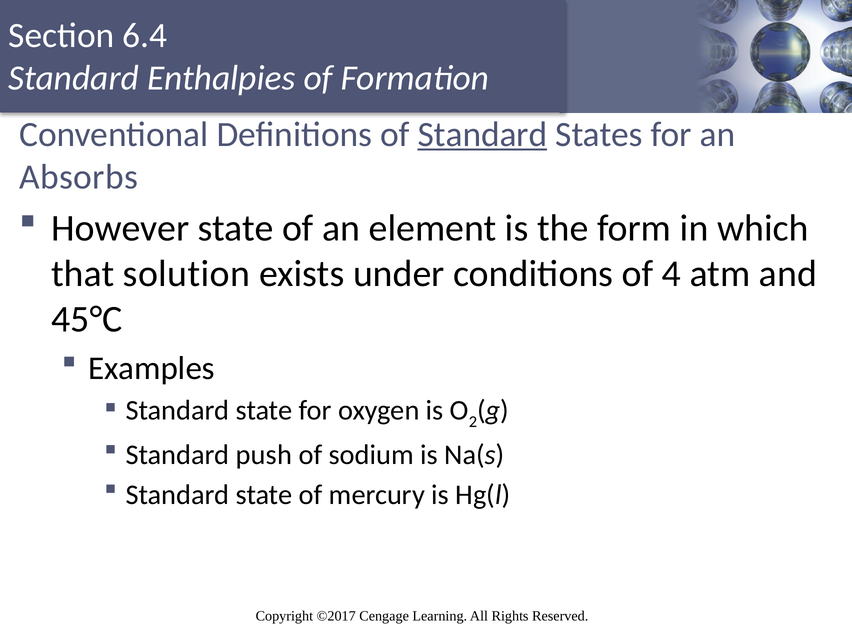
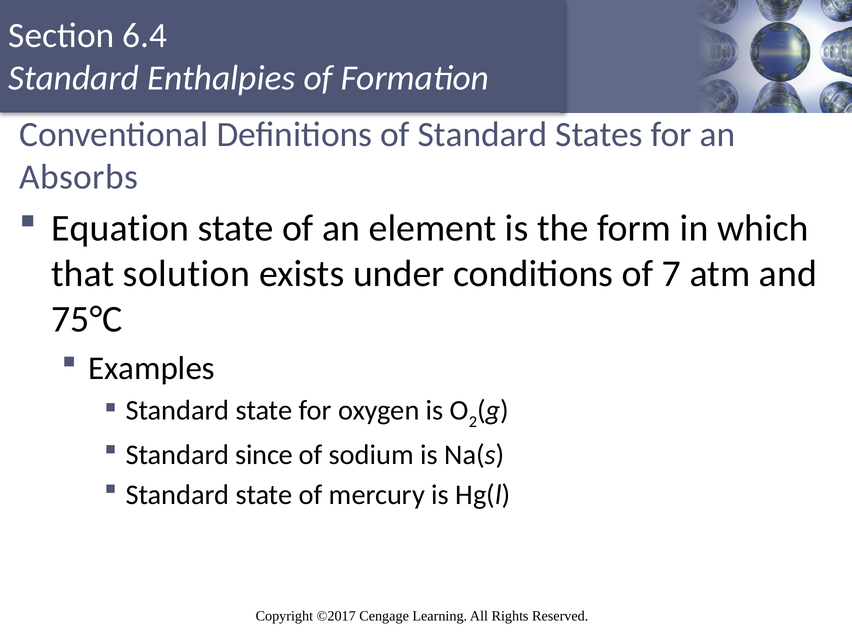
Standard at (483, 134) underline: present -> none
However: However -> Equation
4: 4 -> 7
45°C: 45°C -> 75°C
push: push -> since
